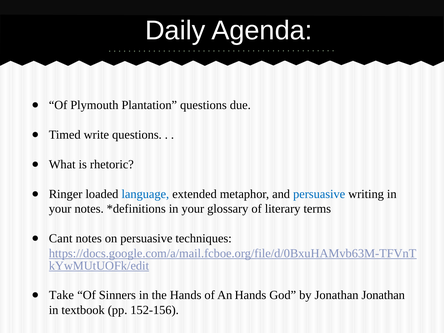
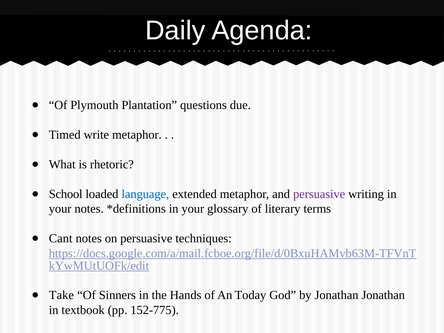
write questions: questions -> metaphor
Ringer: Ringer -> School
persuasive at (319, 194) colour: blue -> purple
An Hands: Hands -> Today
152-156: 152-156 -> 152-775
